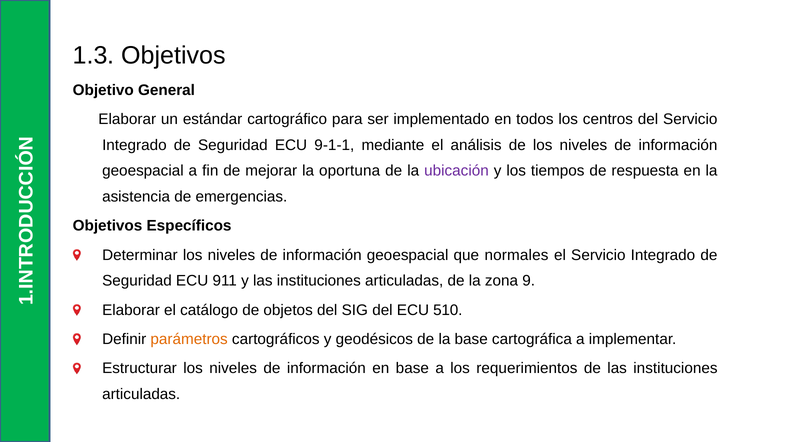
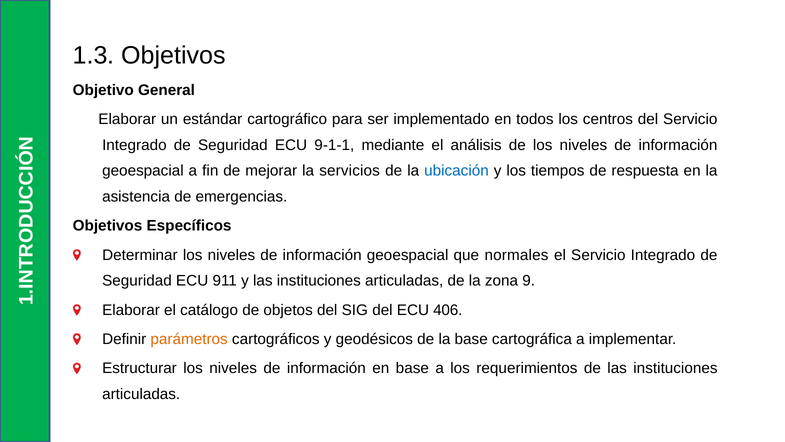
oportuna: oportuna -> servicios
ubicación colour: purple -> blue
510: 510 -> 406
